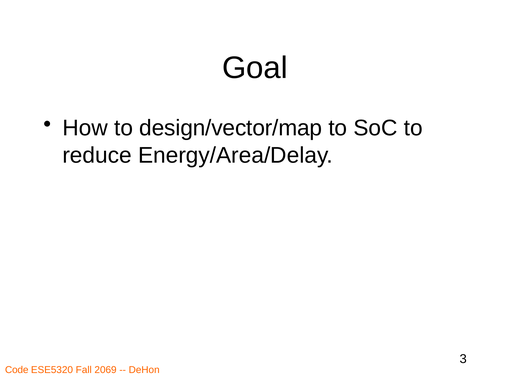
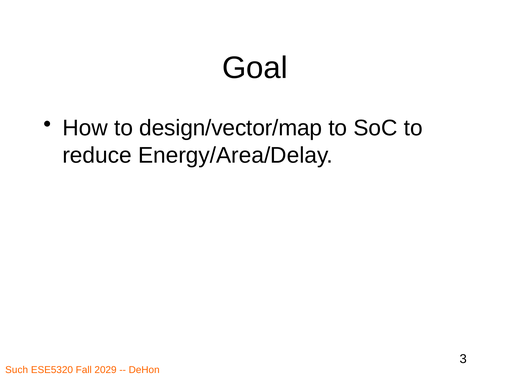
Code: Code -> Such
2069: 2069 -> 2029
